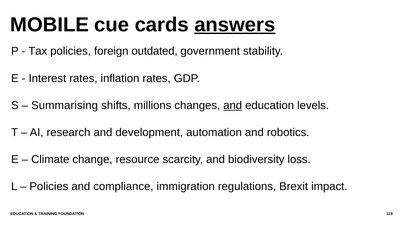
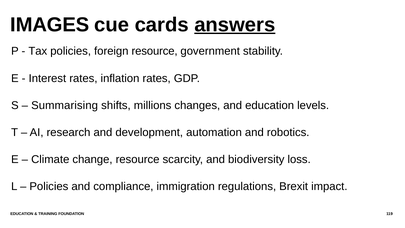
MOBILE: MOBILE -> IMAGES
foreign outdated: outdated -> resource
and at (233, 105) underline: present -> none
